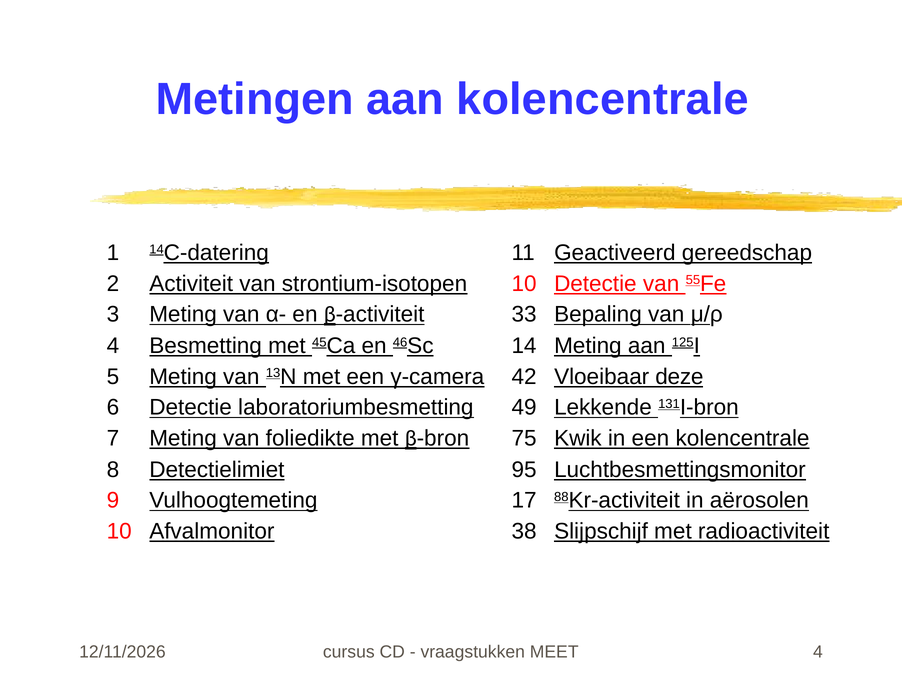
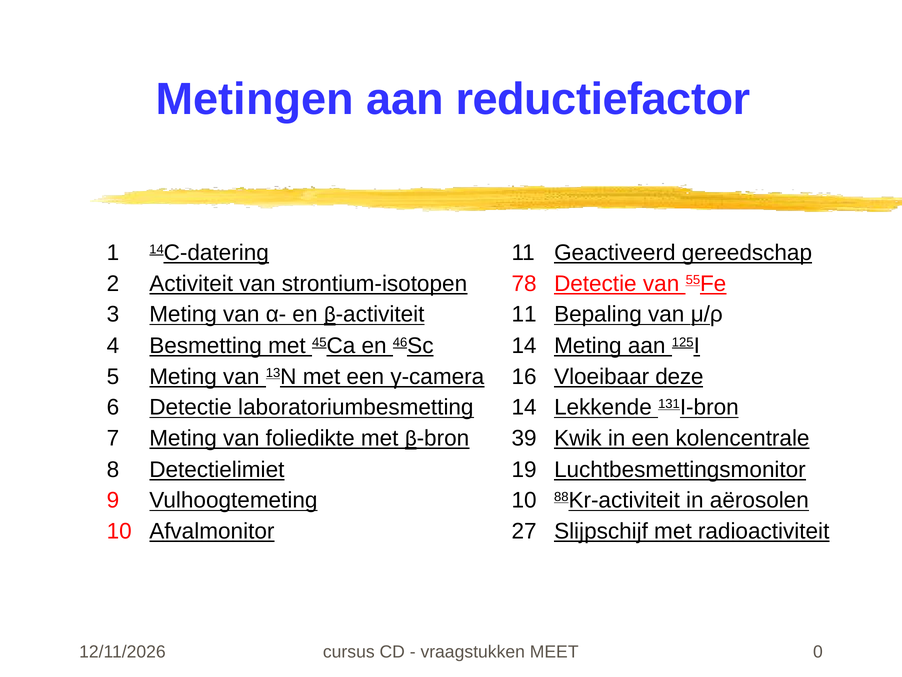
aan kolencentrale: kolencentrale -> reductiefactor
strontium-isotopen 10: 10 -> 78
β-activiteit 33: 33 -> 11
42: 42 -> 16
laboratoriumbesmetting 49: 49 -> 14
75: 75 -> 39
95: 95 -> 19
Vulhoogtemeting 17: 17 -> 10
38: 38 -> 27
MEET 4: 4 -> 0
